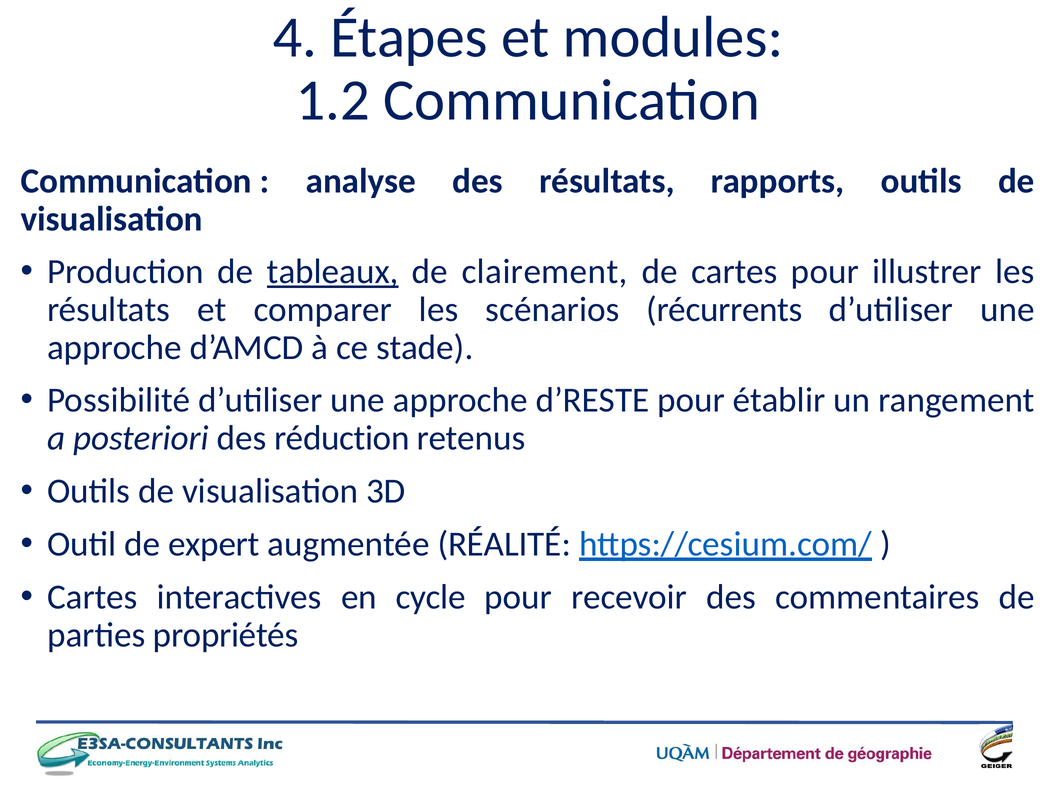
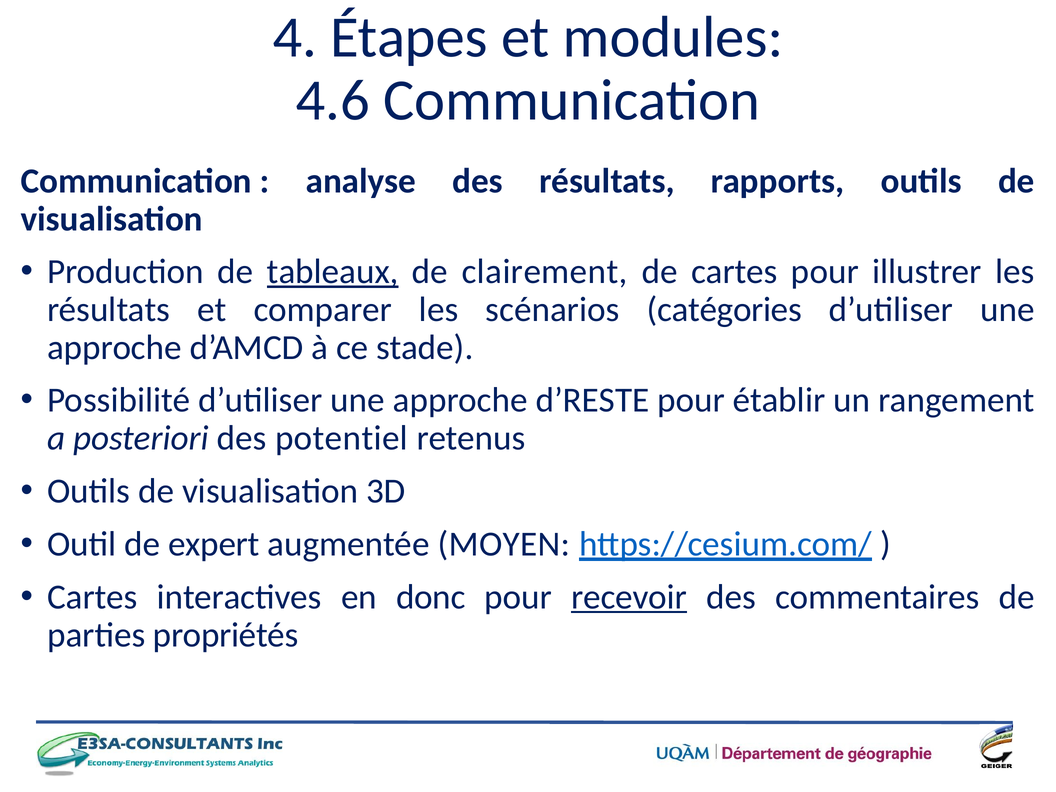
1.2: 1.2 -> 4.6
récurrents: récurrents -> catégories
réduction: réduction -> potentiel
RÉALITÉ: RÉALITÉ -> MOYEN
cycle: cycle -> donc
recevoir underline: none -> present
